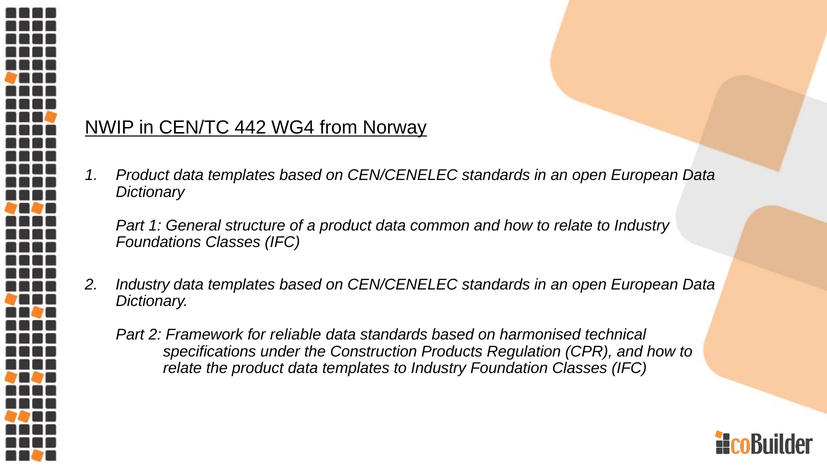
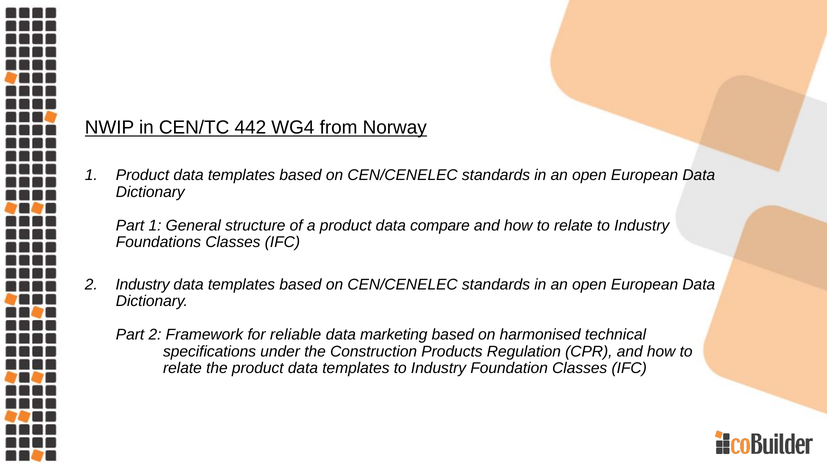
common: common -> compare
data standards: standards -> marketing
